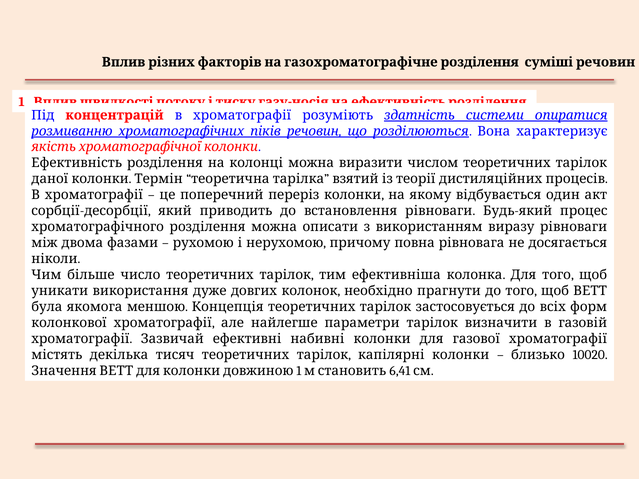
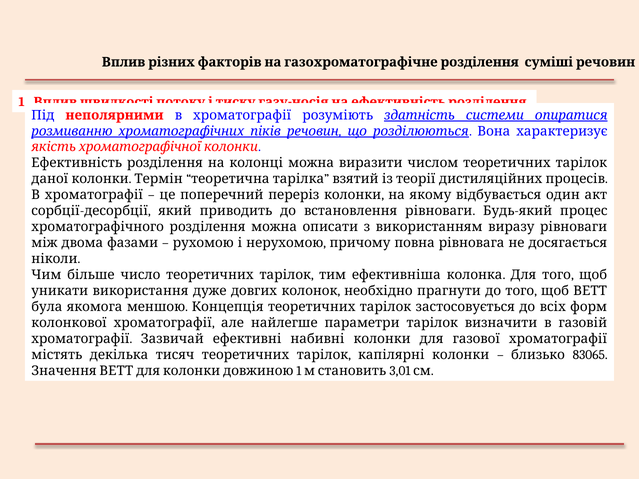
концентрацій: концентрацій -> неполярними
10020: 10020 -> 83065
6,41: 6,41 -> 3,01
